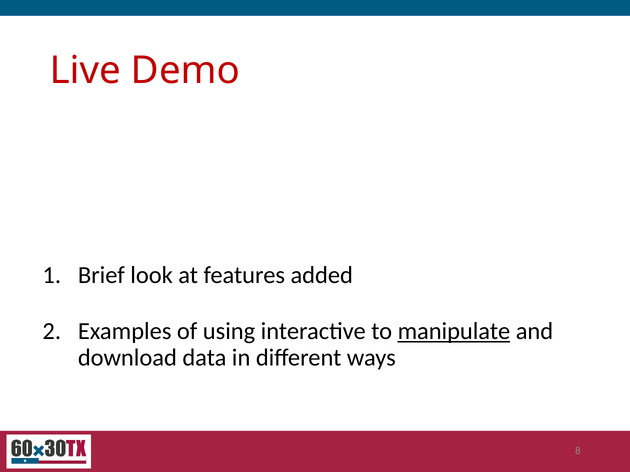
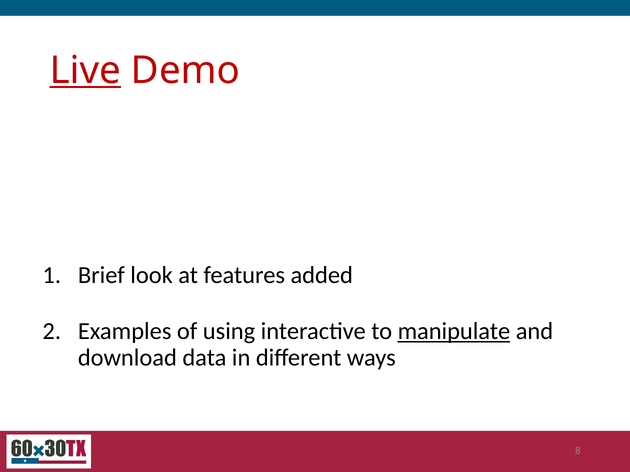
Live underline: none -> present
